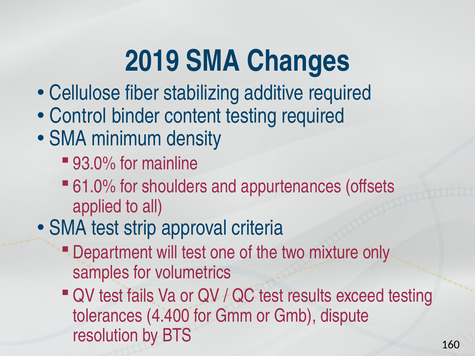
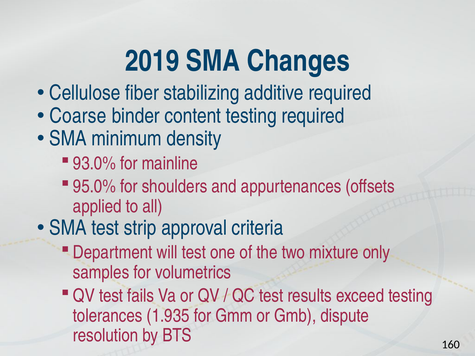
Control: Control -> Coarse
61.0%: 61.0% -> 95.0%
4.400: 4.400 -> 1.935
